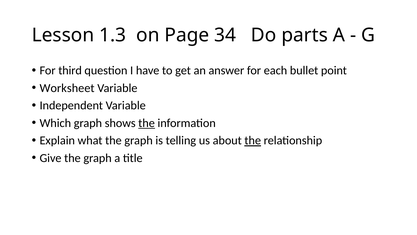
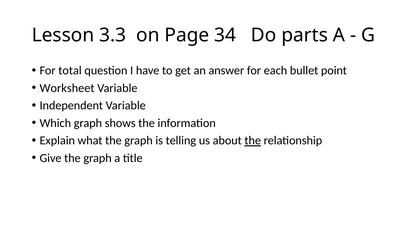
1.3: 1.3 -> 3.3
third: third -> total
the at (147, 123) underline: present -> none
